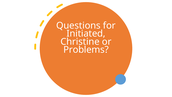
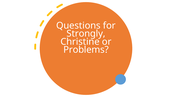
Initiated: Initiated -> Strongly
